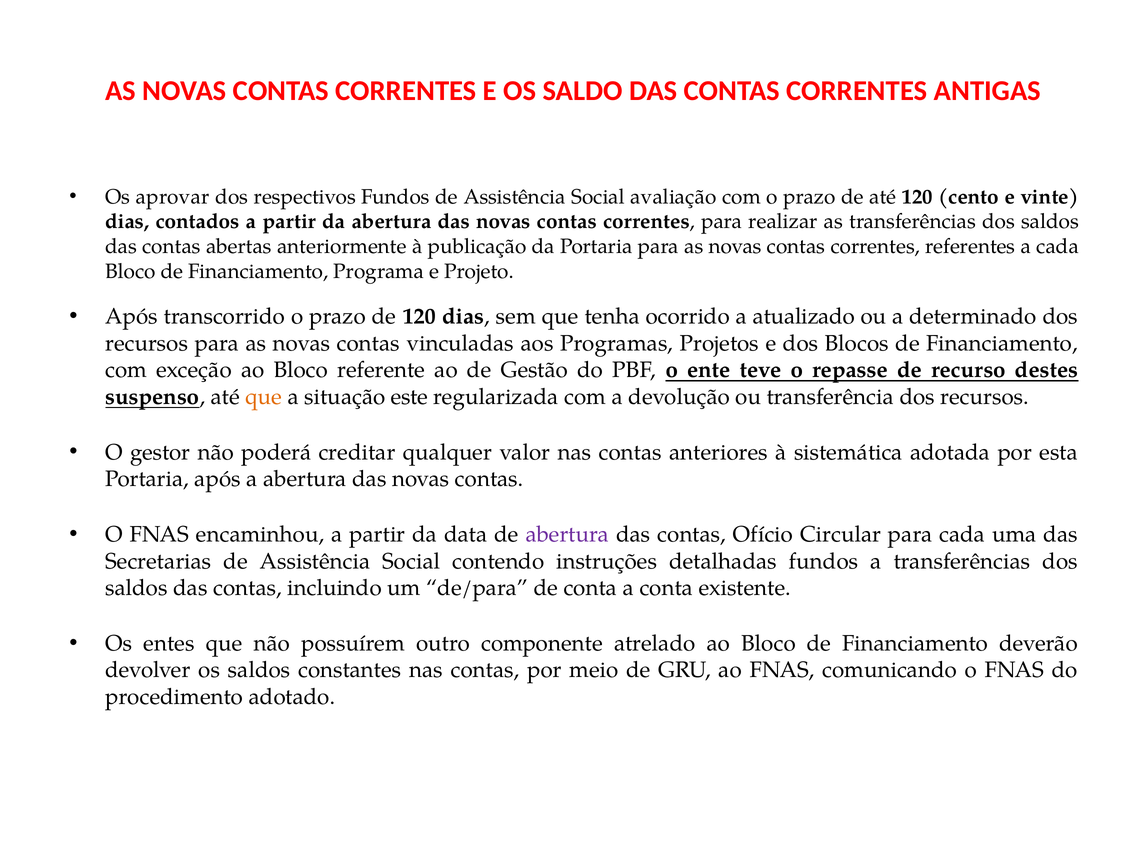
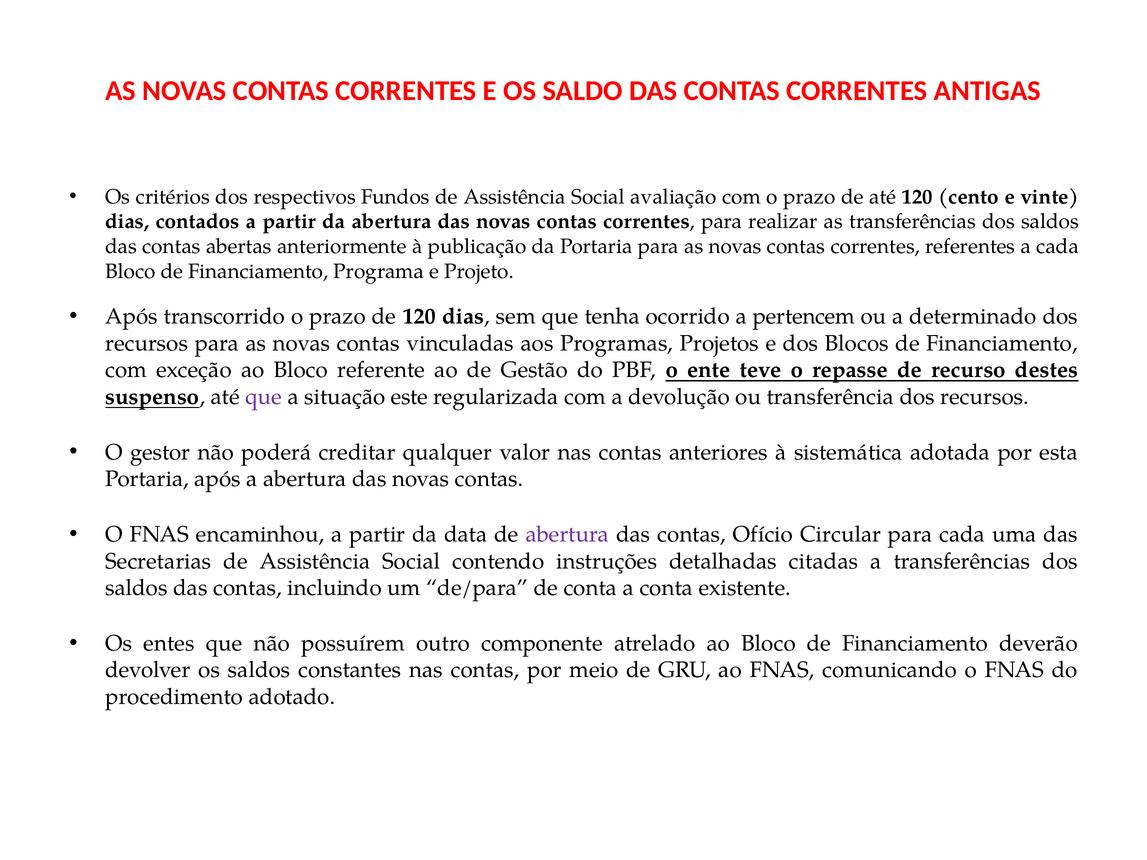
aprovar: aprovar -> critérios
atualizado: atualizado -> pertencem
que at (264, 397) colour: orange -> purple
detalhadas fundos: fundos -> citadas
